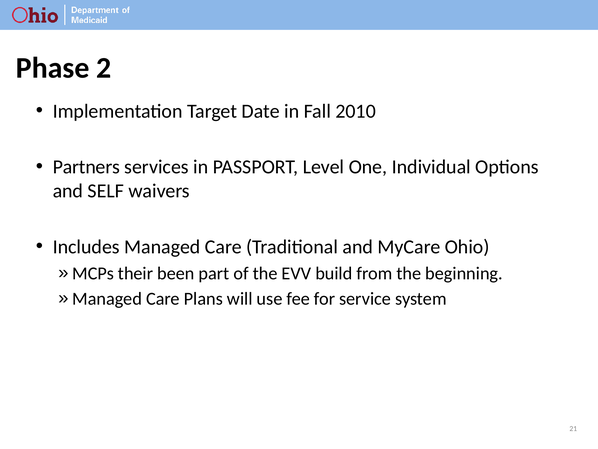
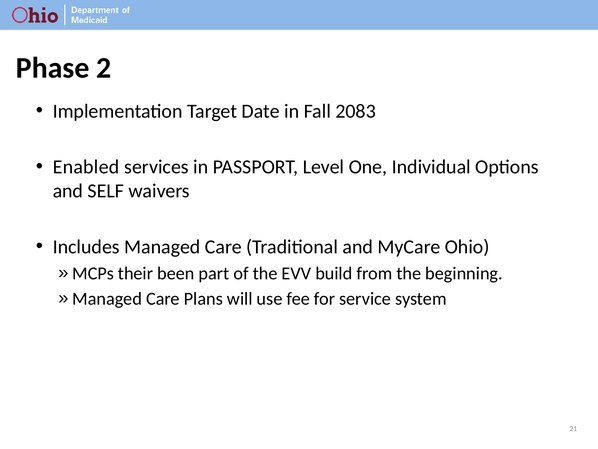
2010: 2010 -> 2083
Partners: Partners -> Enabled
